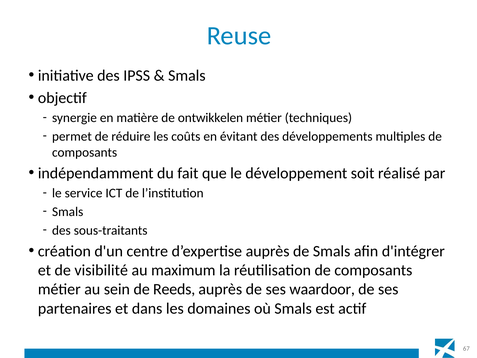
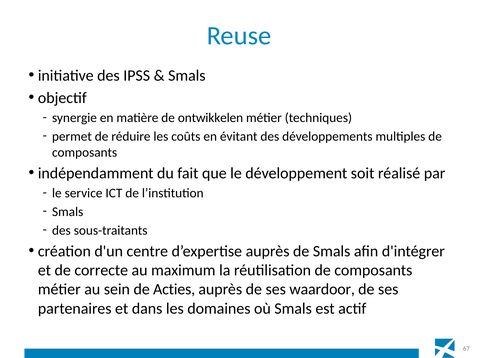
visibilité: visibilité -> correcte
Reeds: Reeds -> Acties
